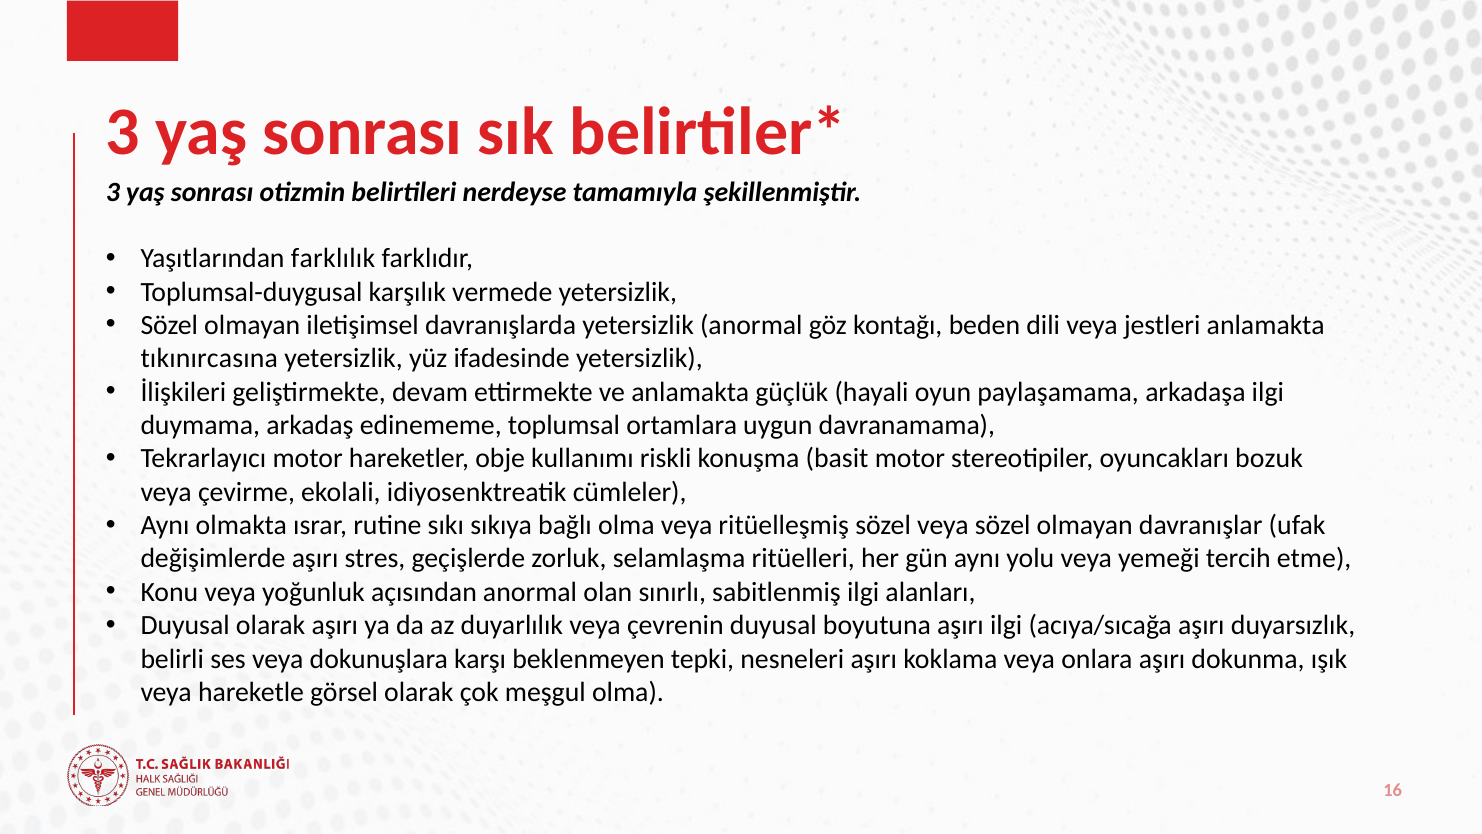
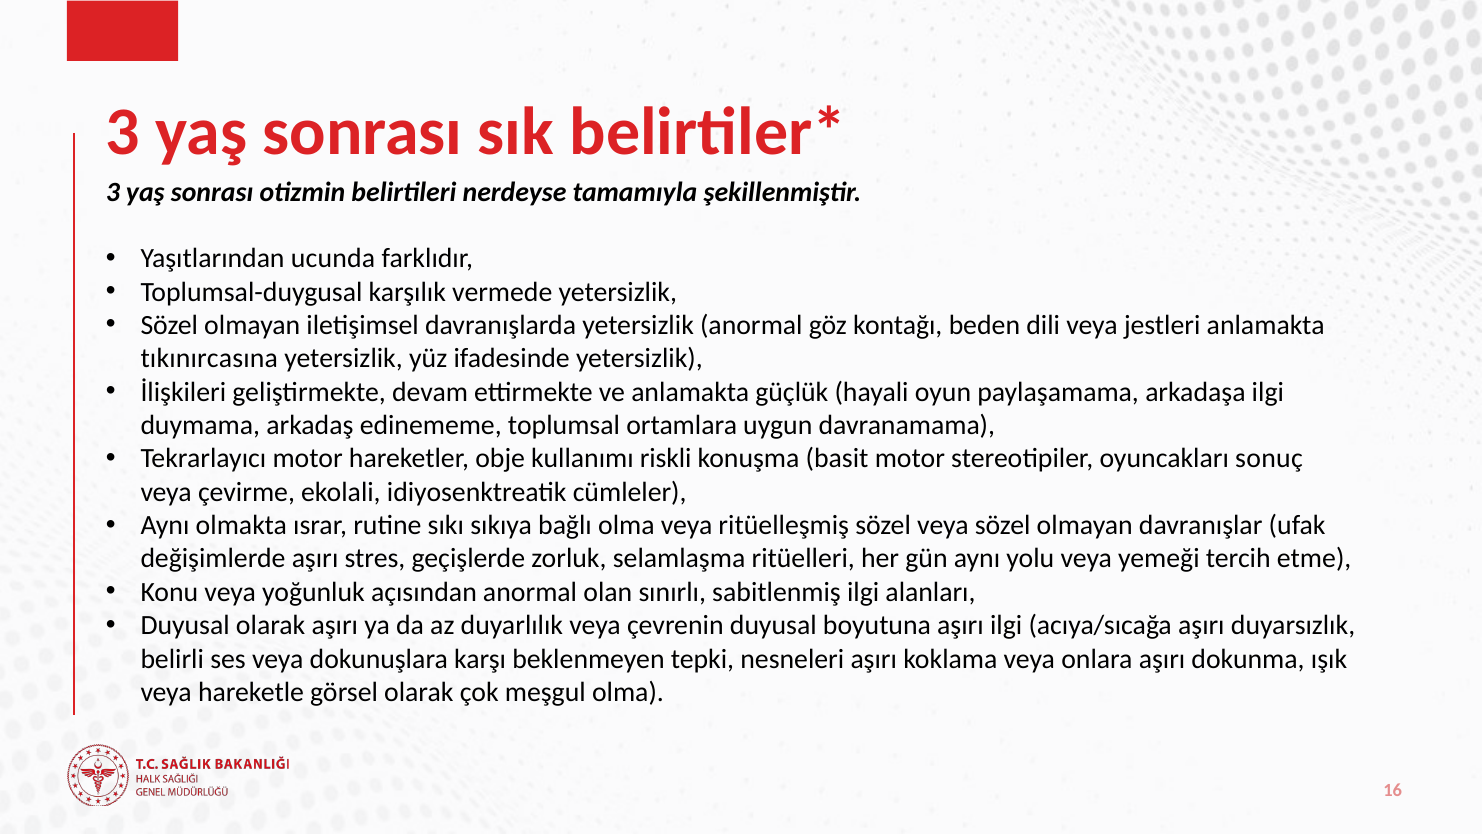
farklılık: farklılık -> ucunda
bozuk: bozuk -> sonuç
